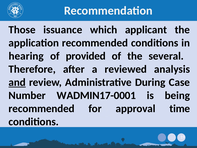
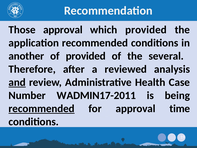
Those issuance: issuance -> approval
which applicant: applicant -> provided
hearing: hearing -> another
During: During -> Health
WADMIN17-0001: WADMIN17-0001 -> WADMIN17-2011
recommended at (42, 108) underline: none -> present
